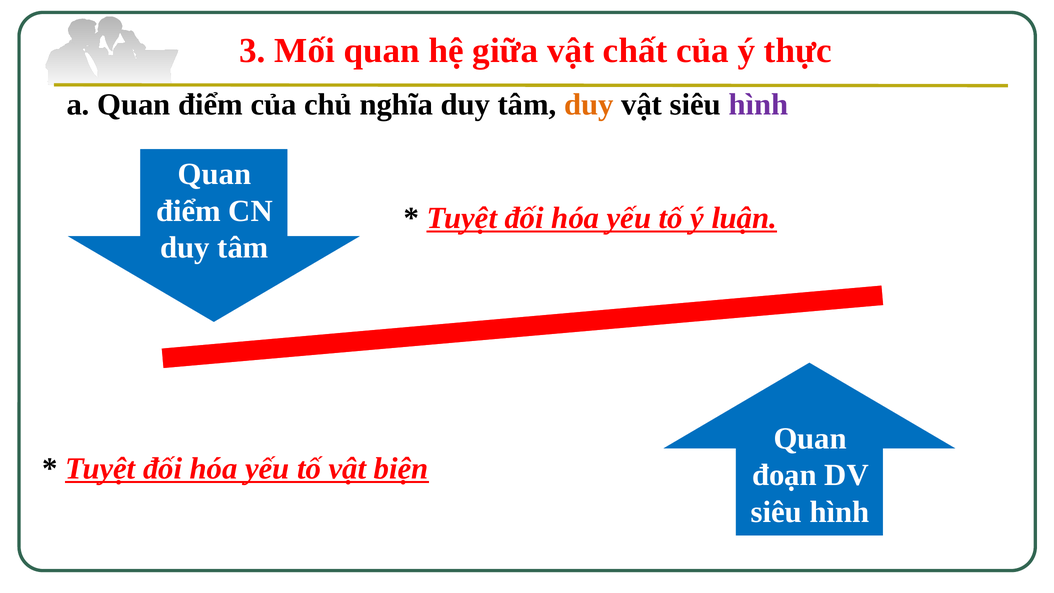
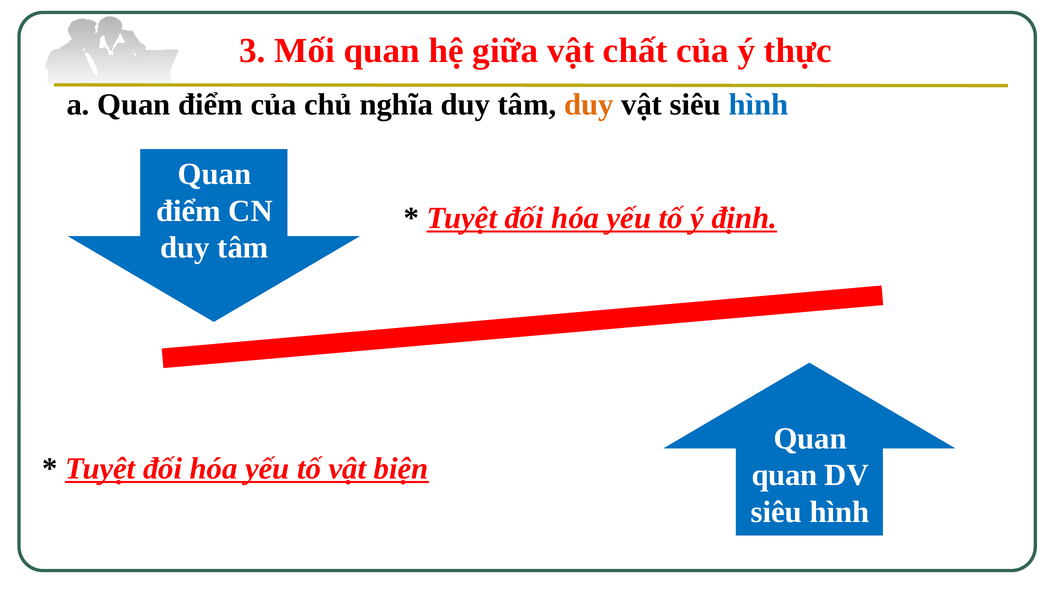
hình at (758, 105) colour: purple -> blue
luận: luận -> định
đoạn at (784, 475): đoạn -> quan
